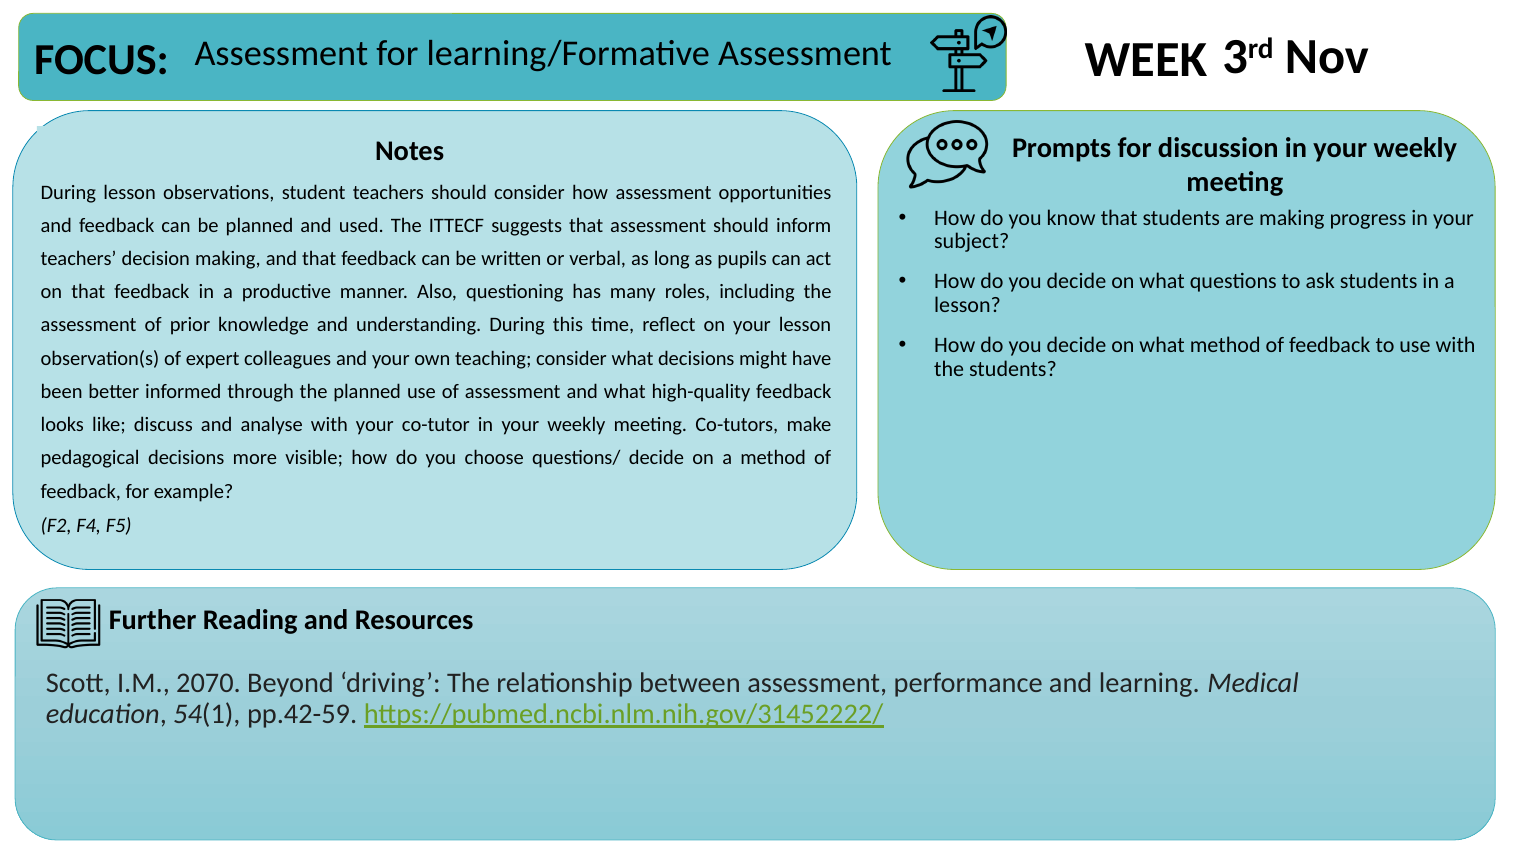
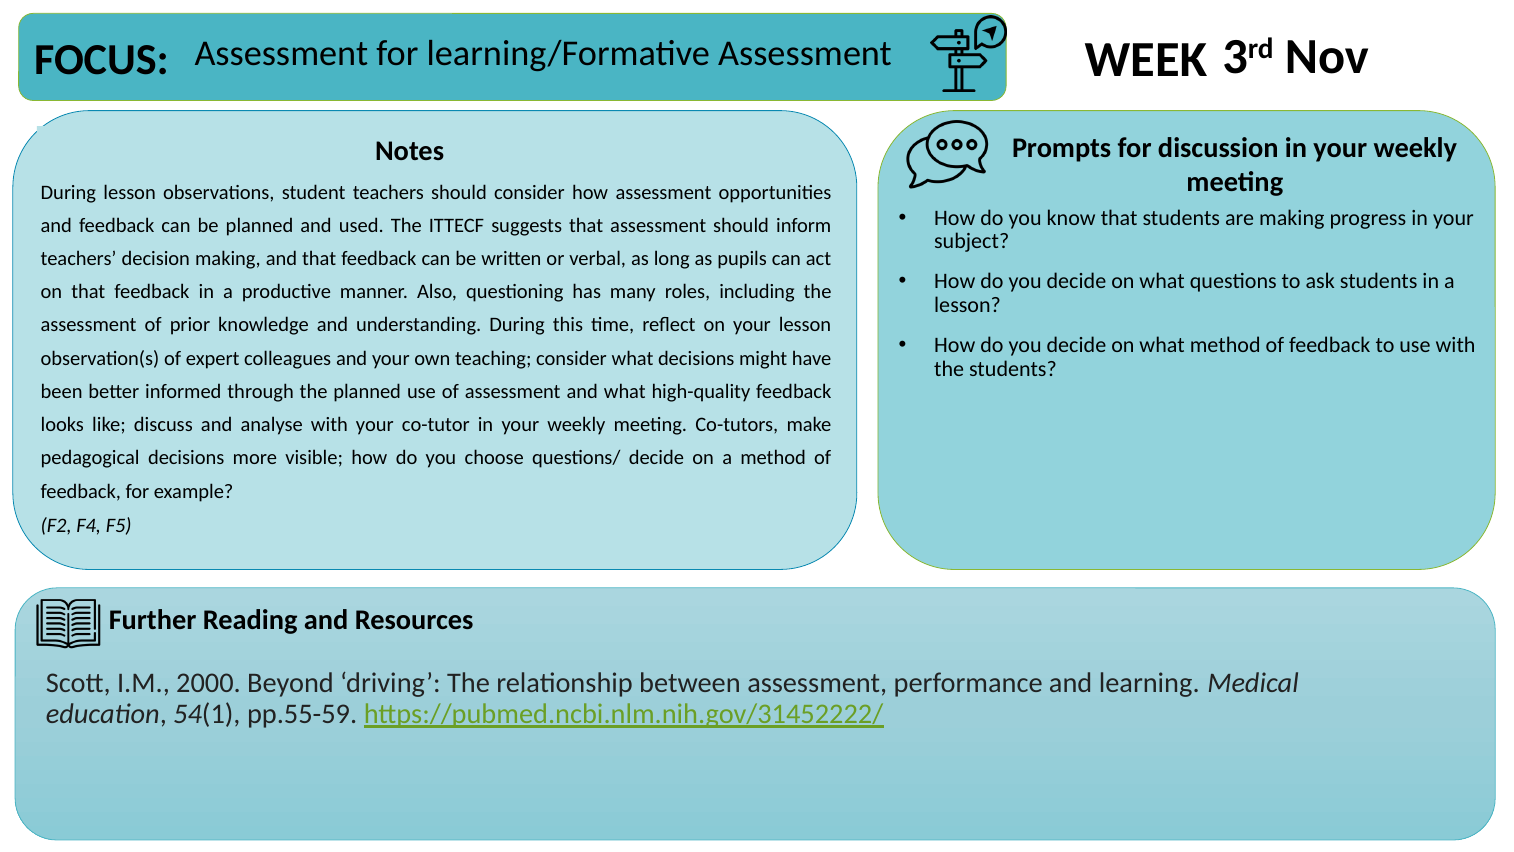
2070: 2070 -> 2000
pp.42-59: pp.42-59 -> pp.55-59
